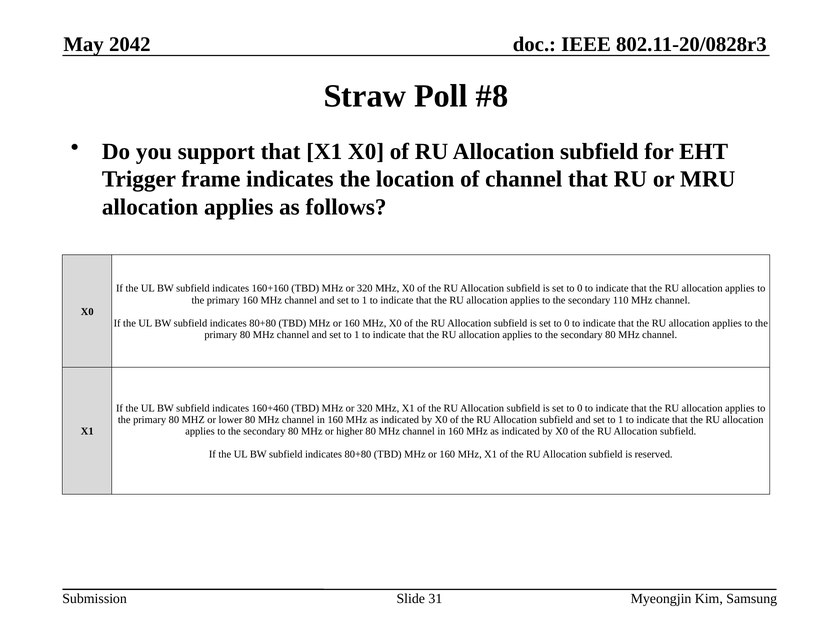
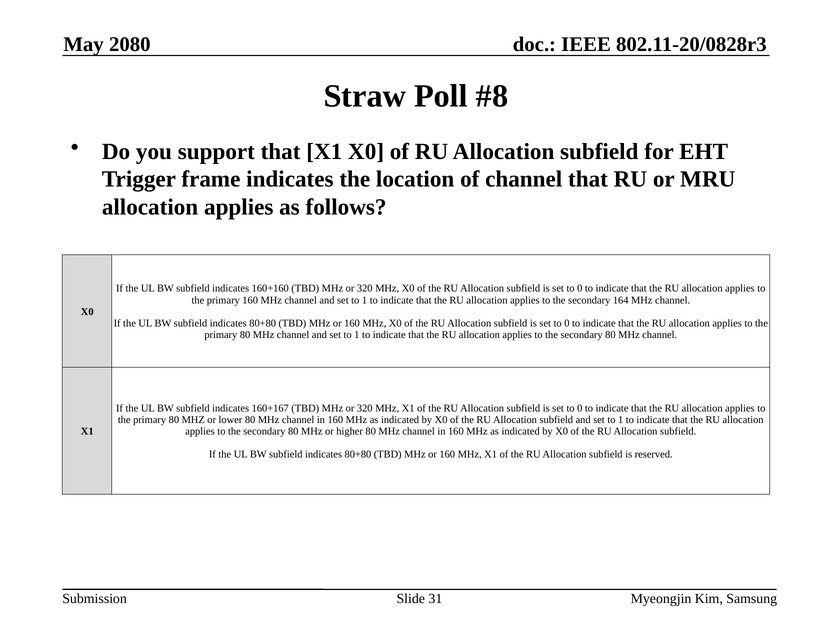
2042: 2042 -> 2080
110: 110 -> 164
160+460: 160+460 -> 160+167
